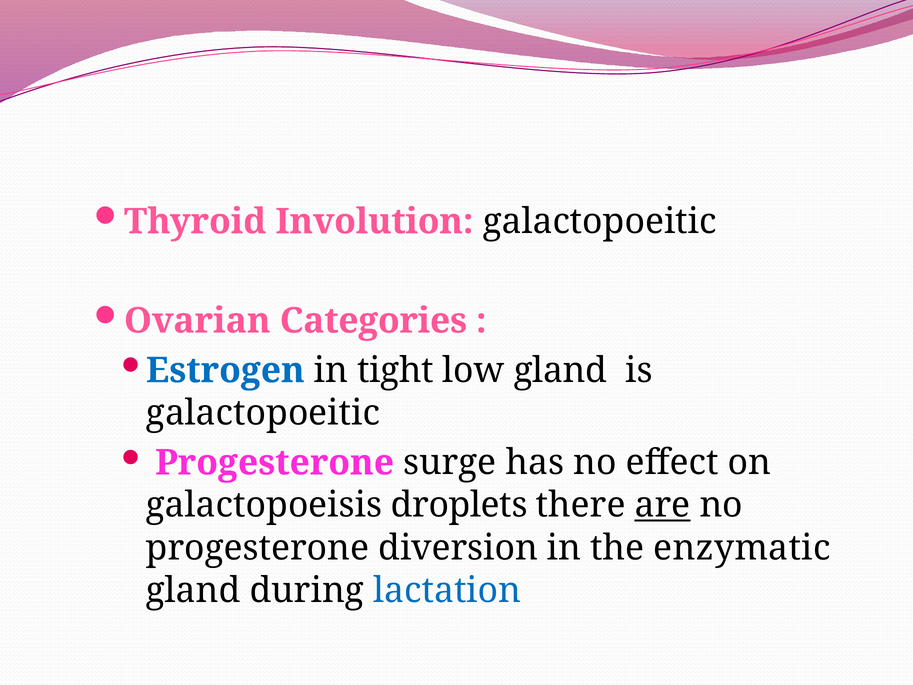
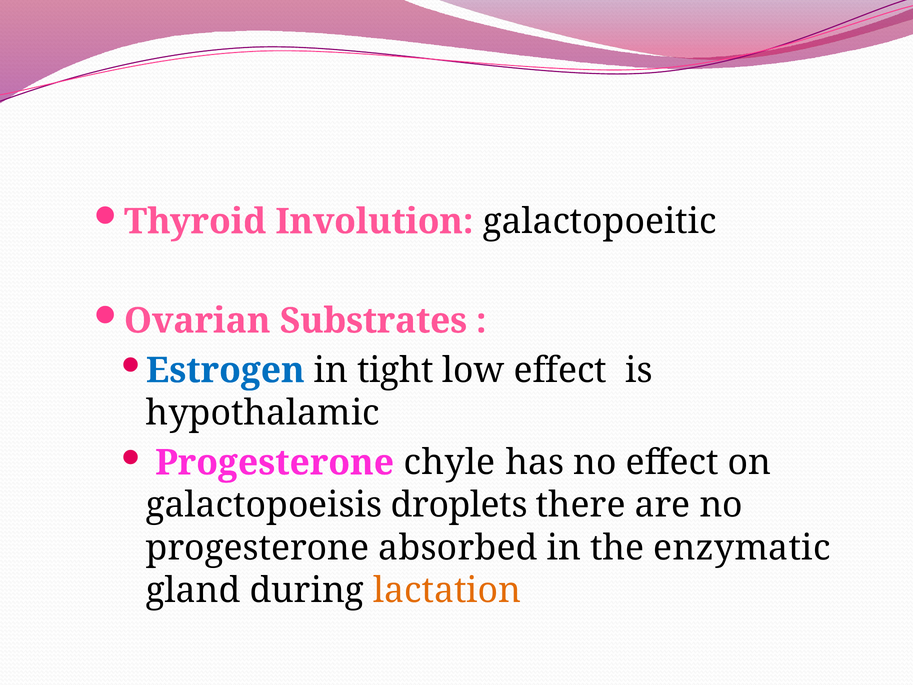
Categories: Categories -> Substrates
low gland: gland -> effect
galactopoeitic at (263, 413): galactopoeitic -> hypothalamic
surge: surge -> chyle
are underline: present -> none
diversion: diversion -> absorbed
lactation colour: blue -> orange
